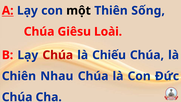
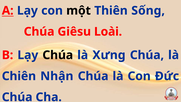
Chúa at (58, 55) colour: red -> black
Chiếu: Chiếu -> Xưng
Nhau: Nhau -> Nhận
